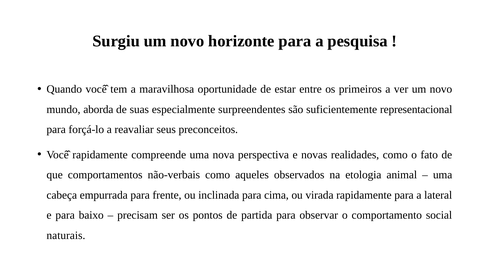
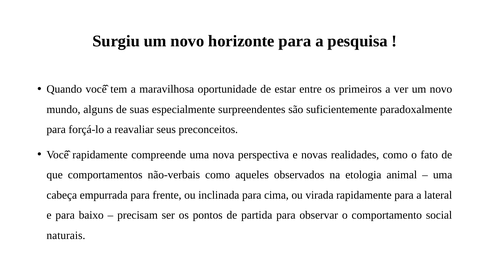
aborda: aborda -> alguns
representacional: representacional -> paradoxalmente
